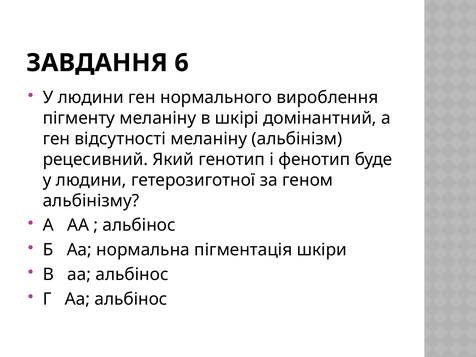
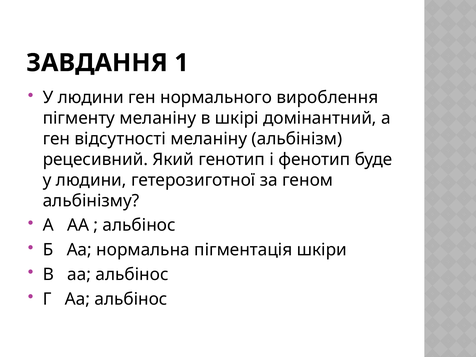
6: 6 -> 1
